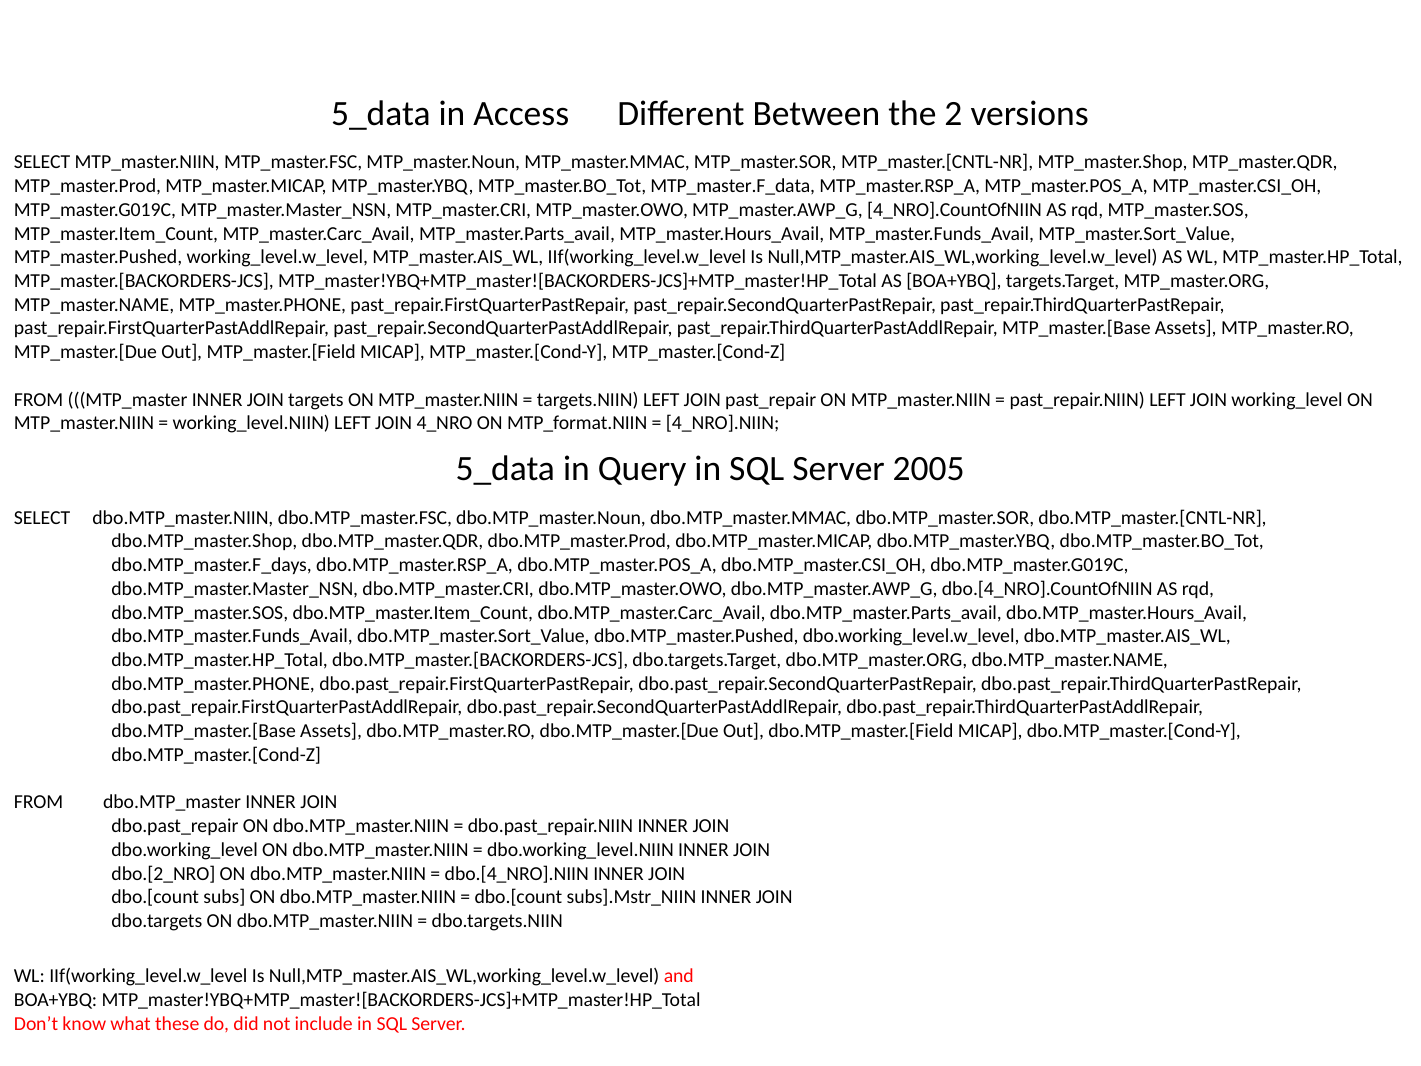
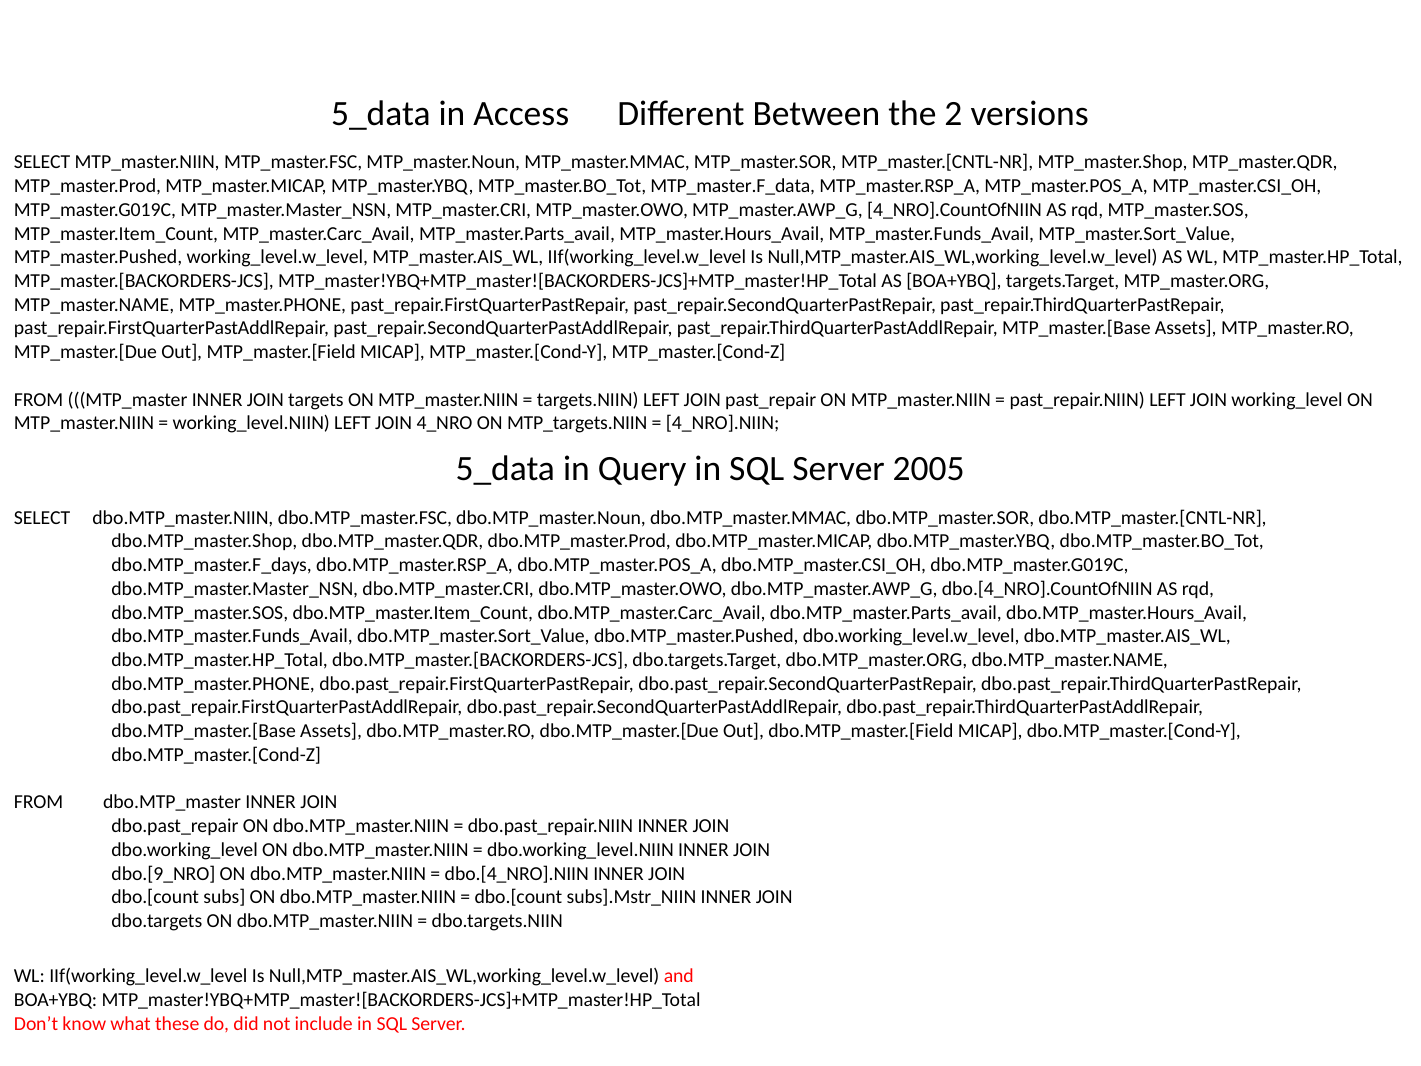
MTP_format.NIIN: MTP_format.NIIN -> MTP_targets.NIIN
dbo.[2_NRO: dbo.[2_NRO -> dbo.[9_NRO
